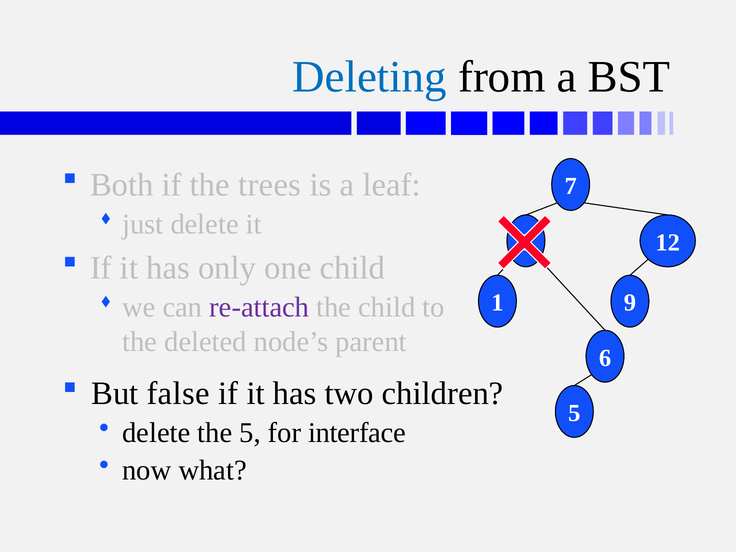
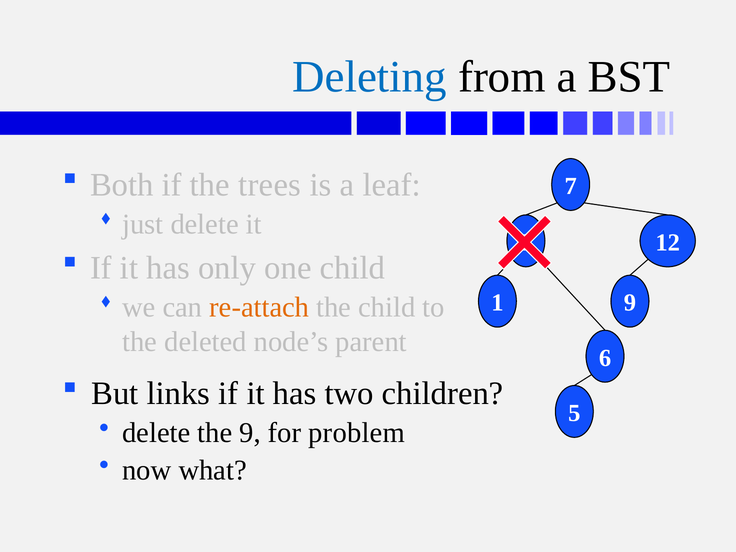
re-attach colour: purple -> orange
false: false -> links
the 5: 5 -> 9
interface: interface -> problem
